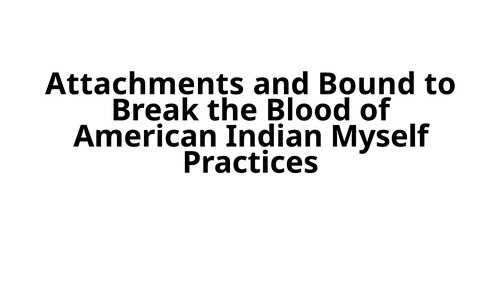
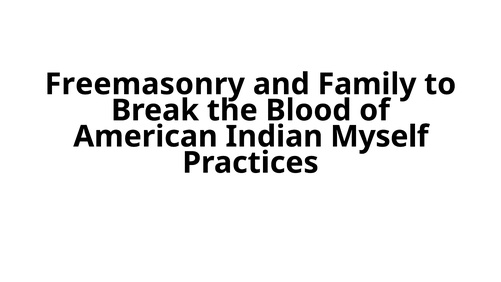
Attachments: Attachments -> Freemasonry
Bound: Bound -> Family
